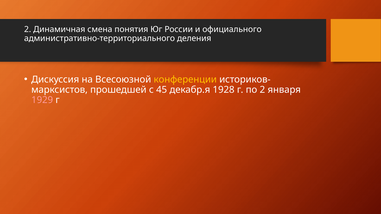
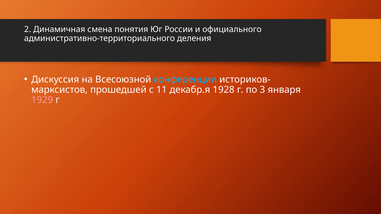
конференции colour: yellow -> light blue
45: 45 -> 11
по 2: 2 -> 3
